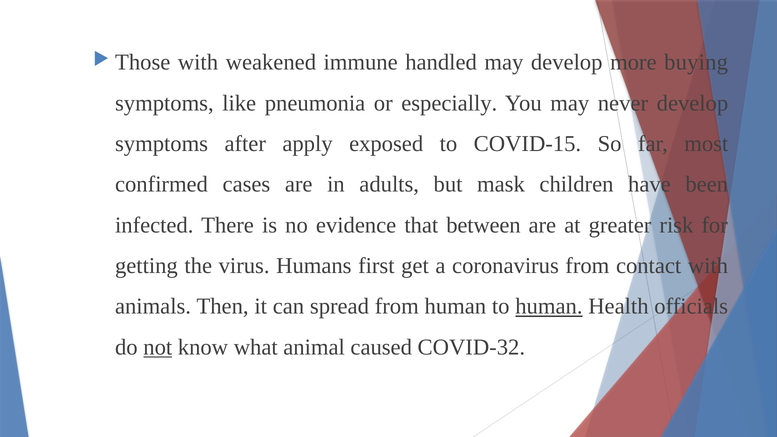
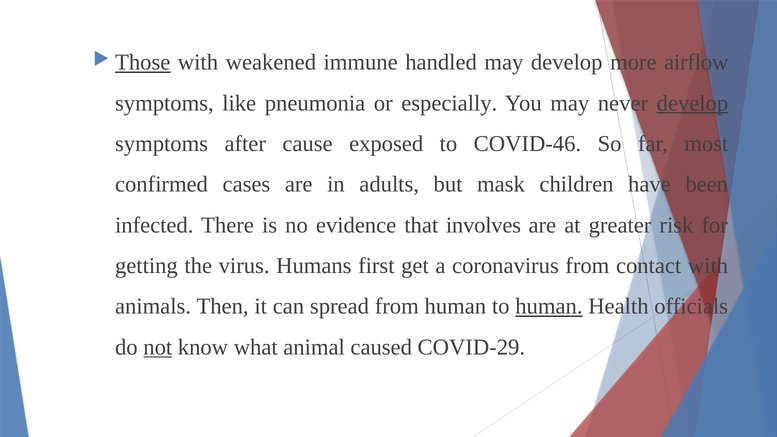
Those underline: none -> present
buying: buying -> airflow
develop at (692, 103) underline: none -> present
apply: apply -> cause
COVID-15: COVID-15 -> COVID-46
between: between -> involves
COVID-32: COVID-32 -> COVID-29
